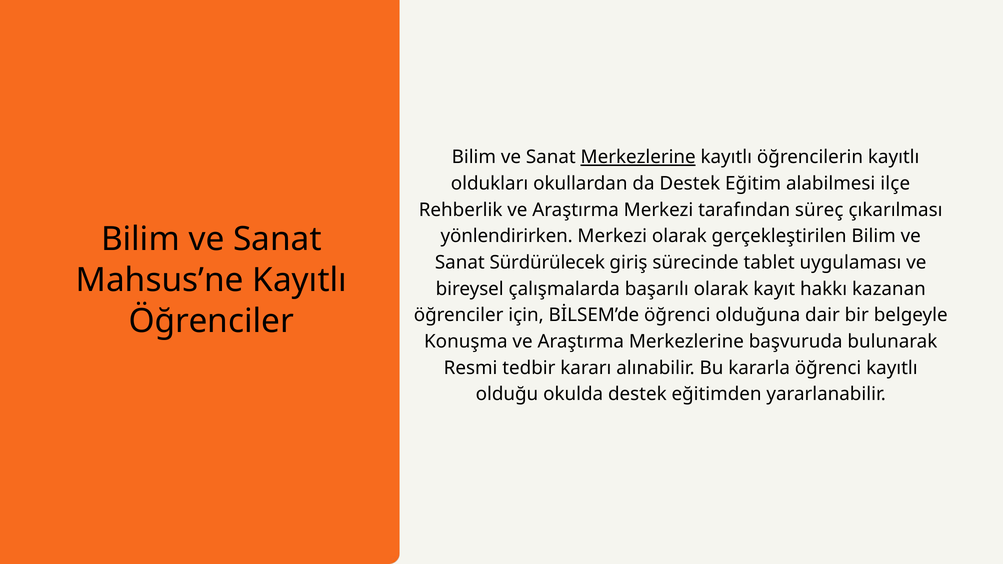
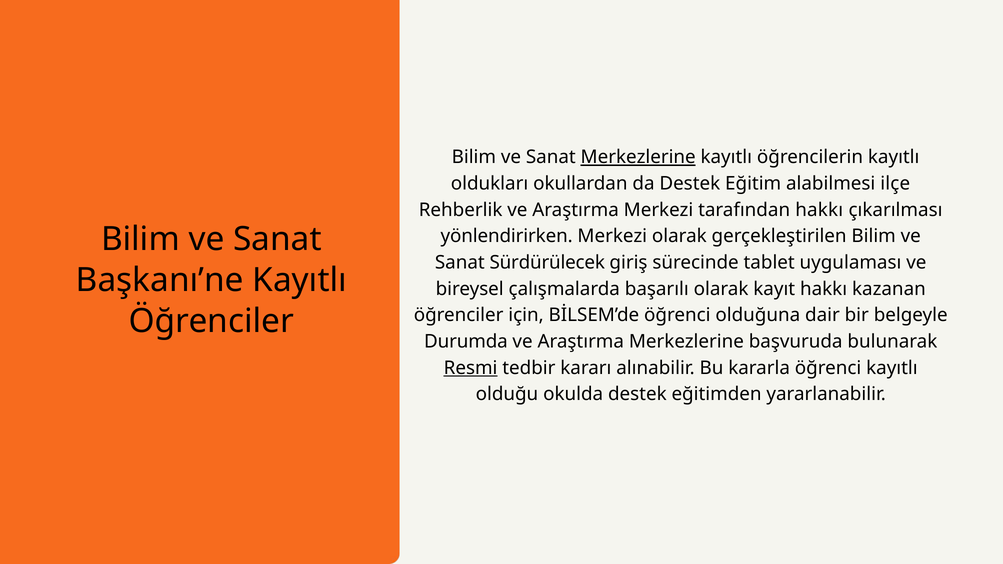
tarafından süreç: süreç -> hakkı
Mahsus’ne: Mahsus’ne -> Başkanı’ne
Konuşma: Konuşma -> Durumda
Resmi underline: none -> present
